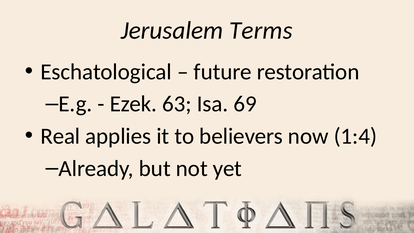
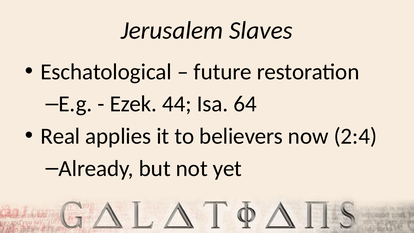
Terms: Terms -> Slaves
63: 63 -> 44
69: 69 -> 64
1:4: 1:4 -> 2:4
